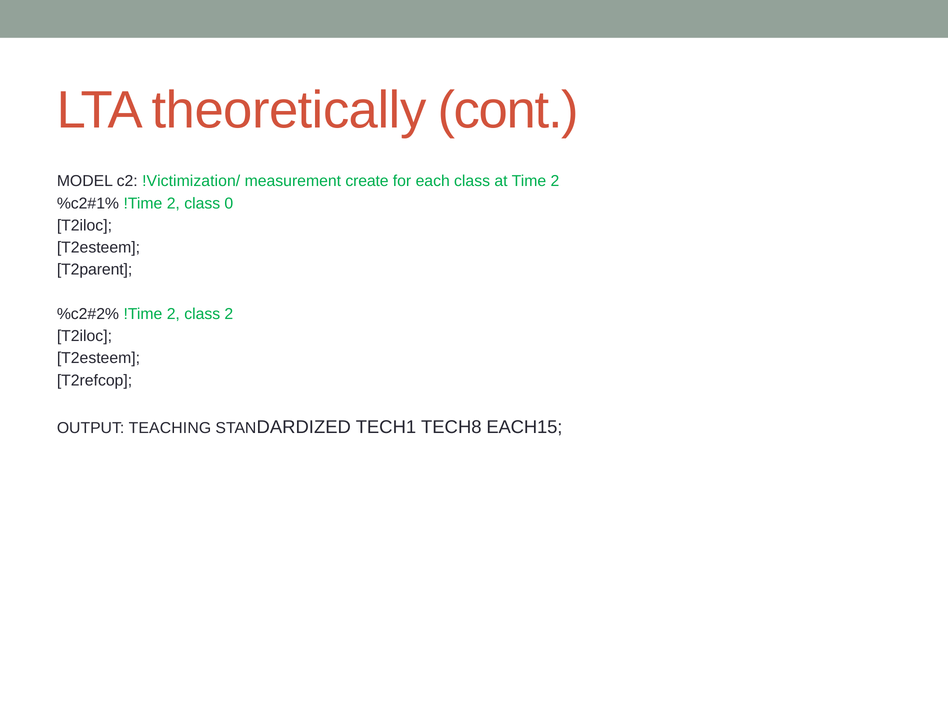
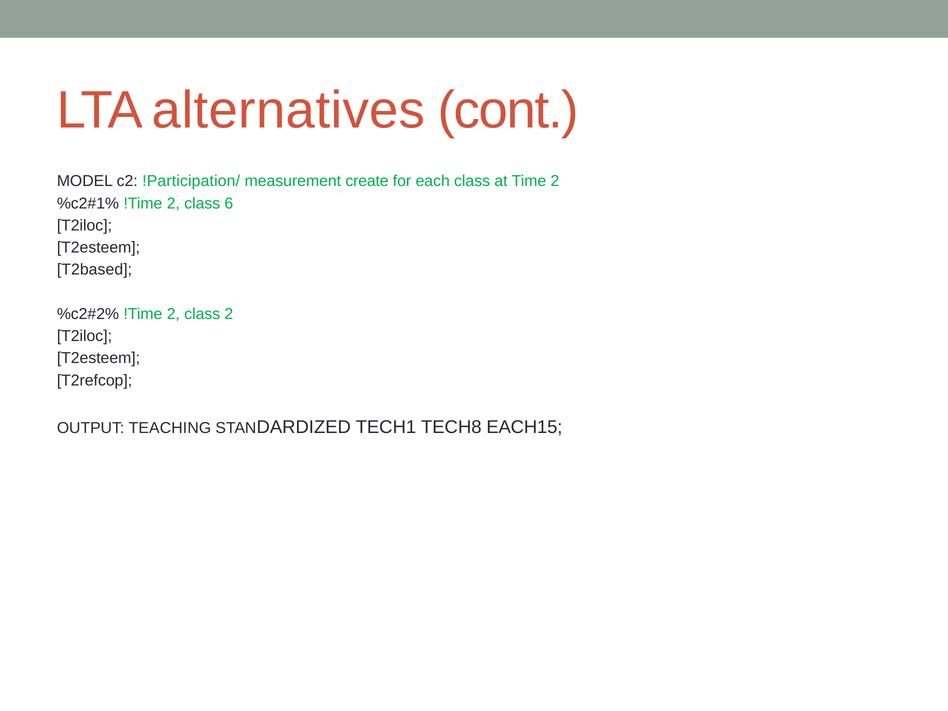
theoretically: theoretically -> alternatives
!Victimization/: !Victimization/ -> !Participation/
0: 0 -> 6
T2parent: T2parent -> T2based
